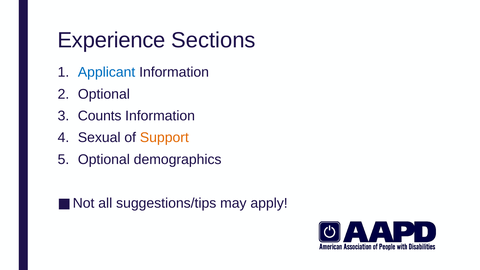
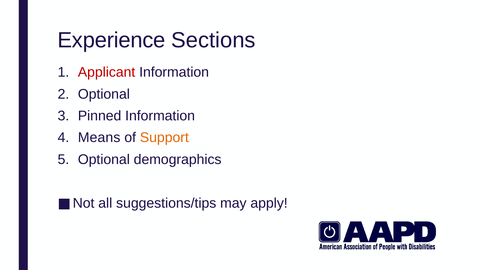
Applicant colour: blue -> red
Counts: Counts -> Pinned
Sexual: Sexual -> Means
